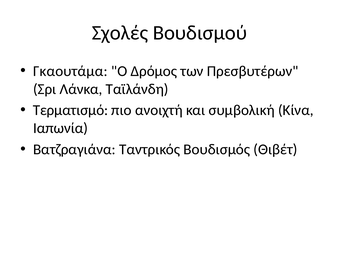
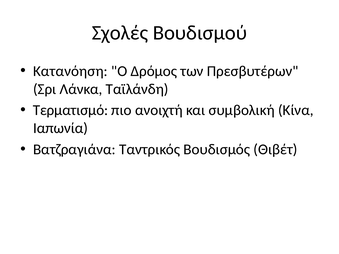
Γκαουτάμα: Γκαουτάμα -> Κατανόηση
